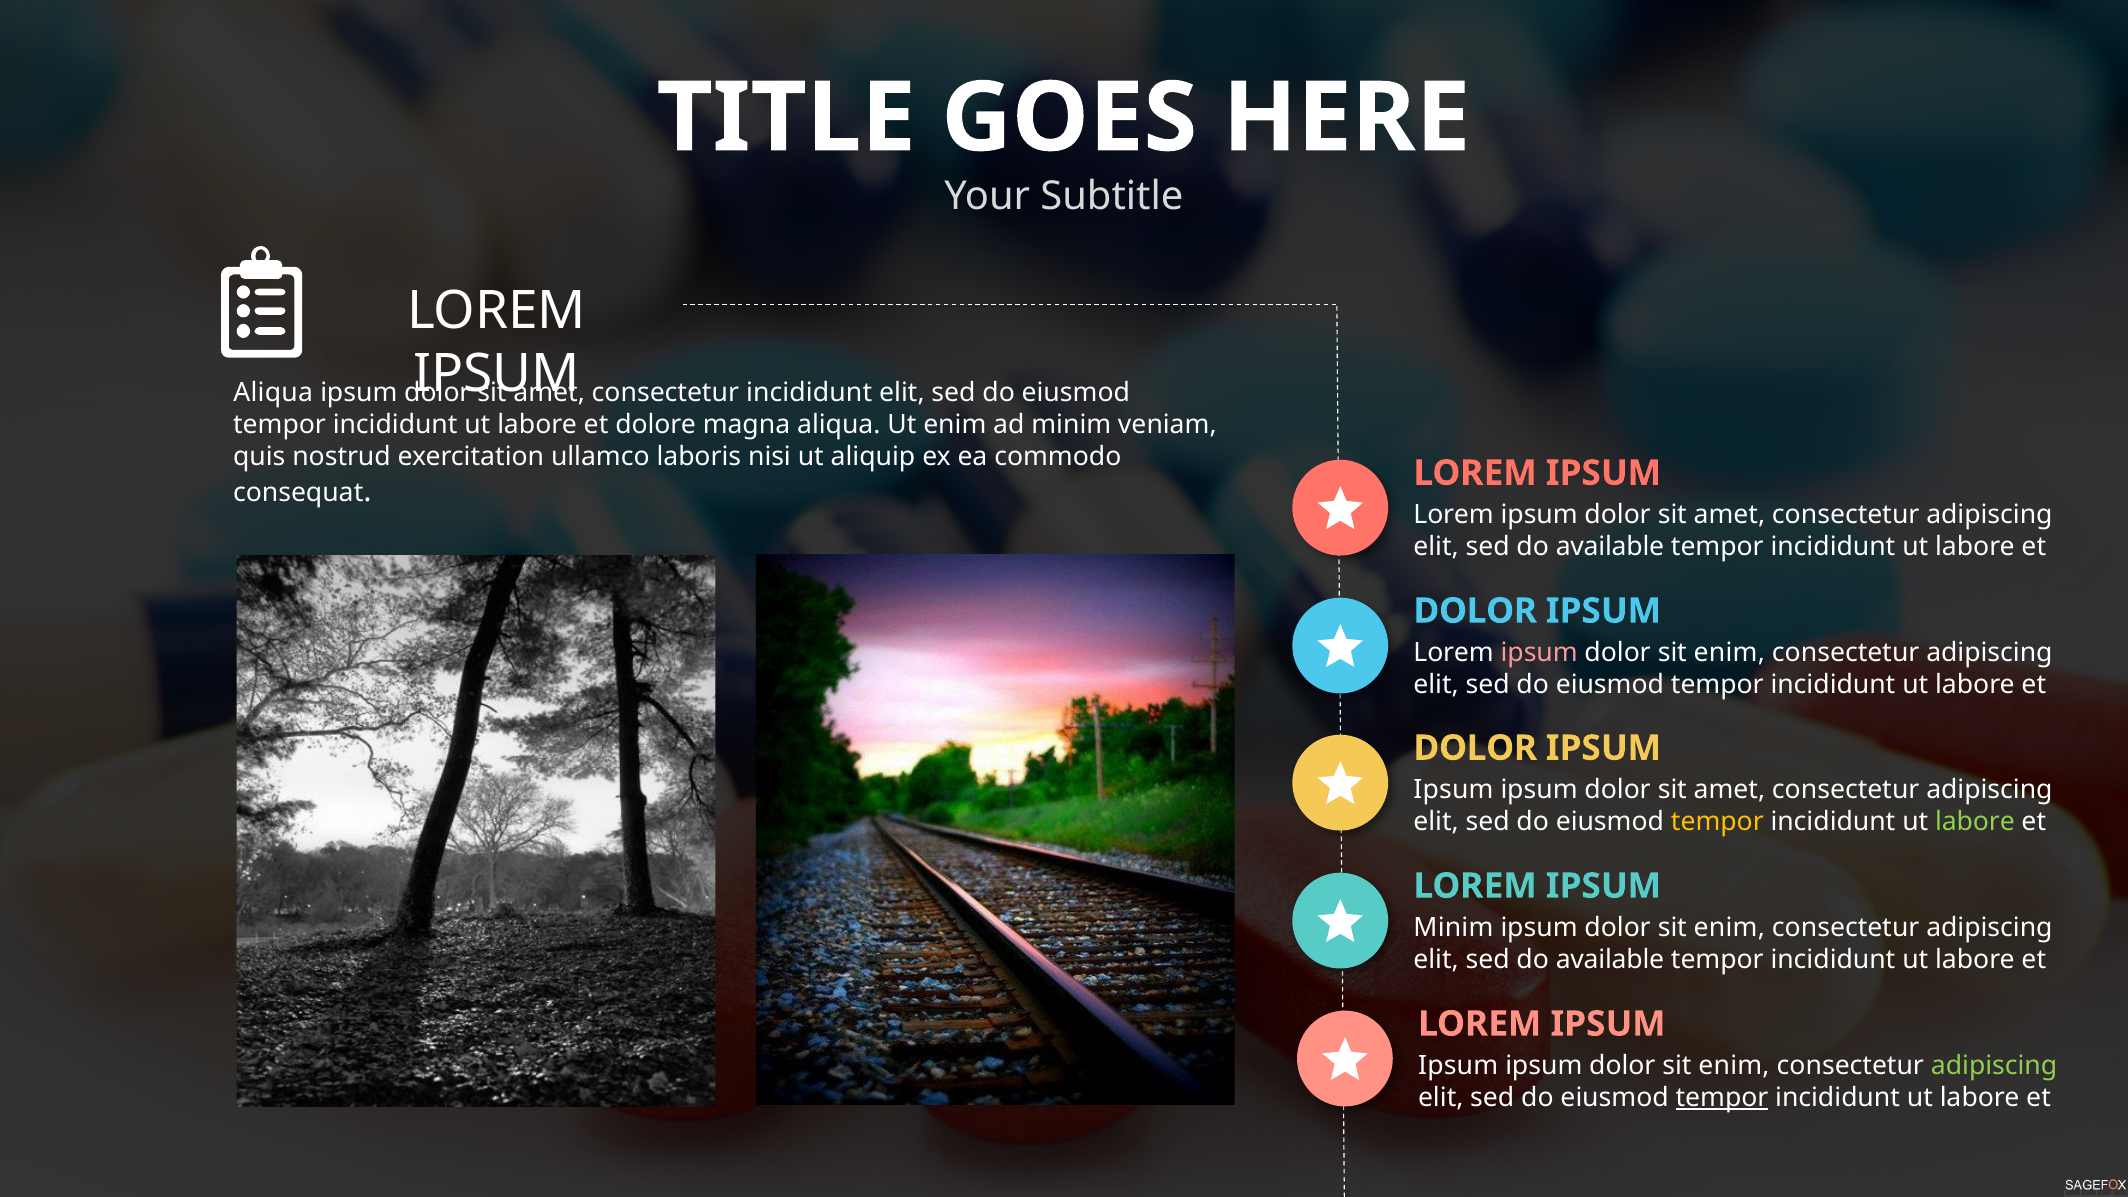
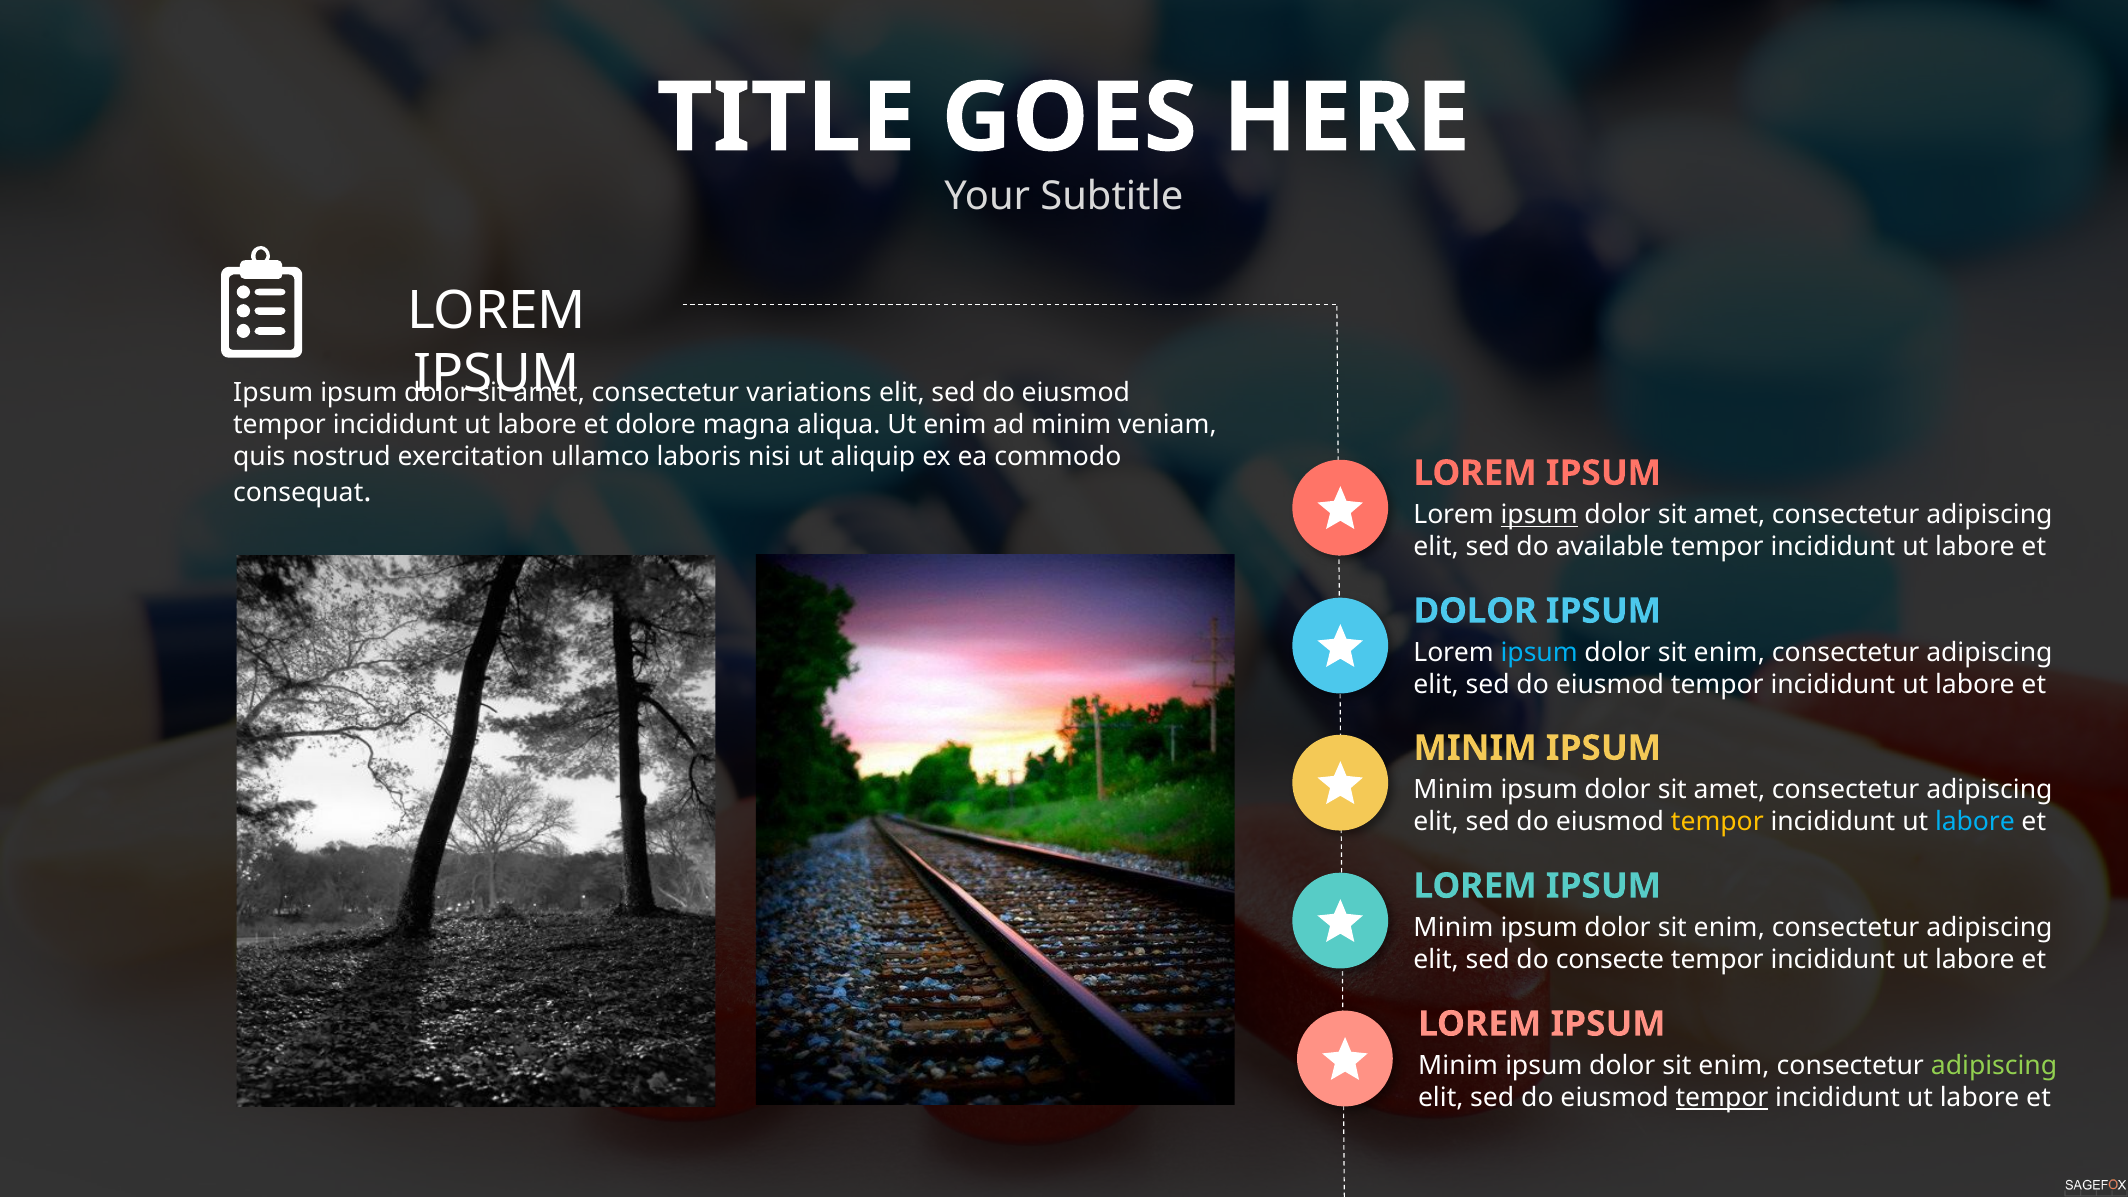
Aliqua at (273, 393): Aliqua -> Ipsum
consectetur incididunt: incididunt -> variations
ipsum at (1539, 515) underline: none -> present
ipsum at (1539, 653) colour: pink -> light blue
DOLOR at (1475, 748): DOLOR -> MINIM
Ipsum at (1453, 790): Ipsum -> Minim
labore at (1975, 822) colour: light green -> light blue
available at (1610, 960): available -> consecte
Ipsum at (1458, 1066): Ipsum -> Minim
